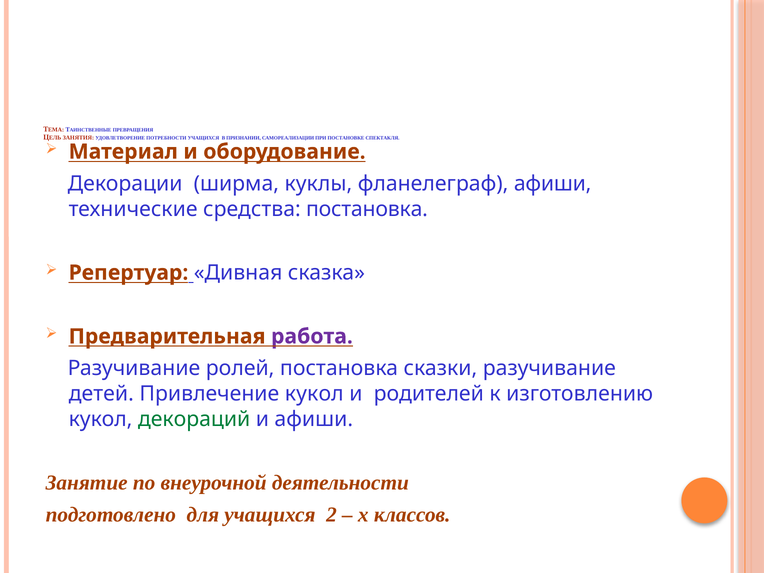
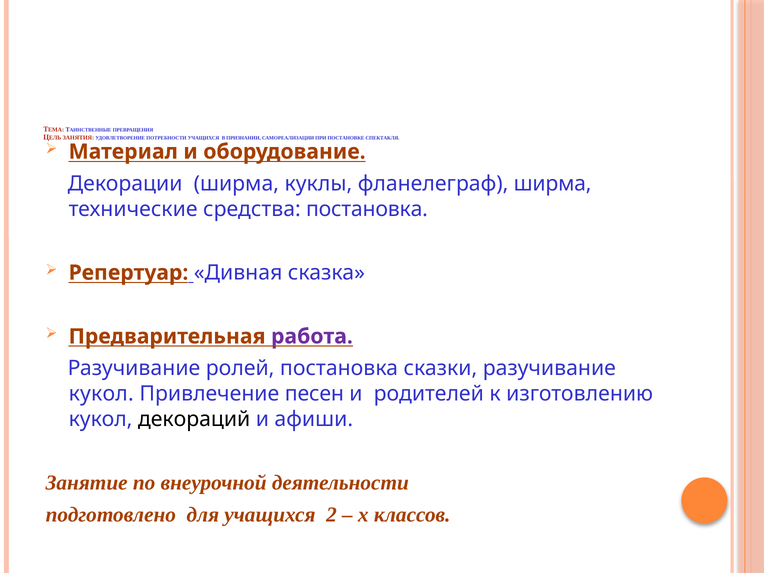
фланелеграф афиши: афиши -> ширма
детей at (101, 394): детей -> кукол
Привлечение кукол: кукол -> песен
декораций colour: green -> black
